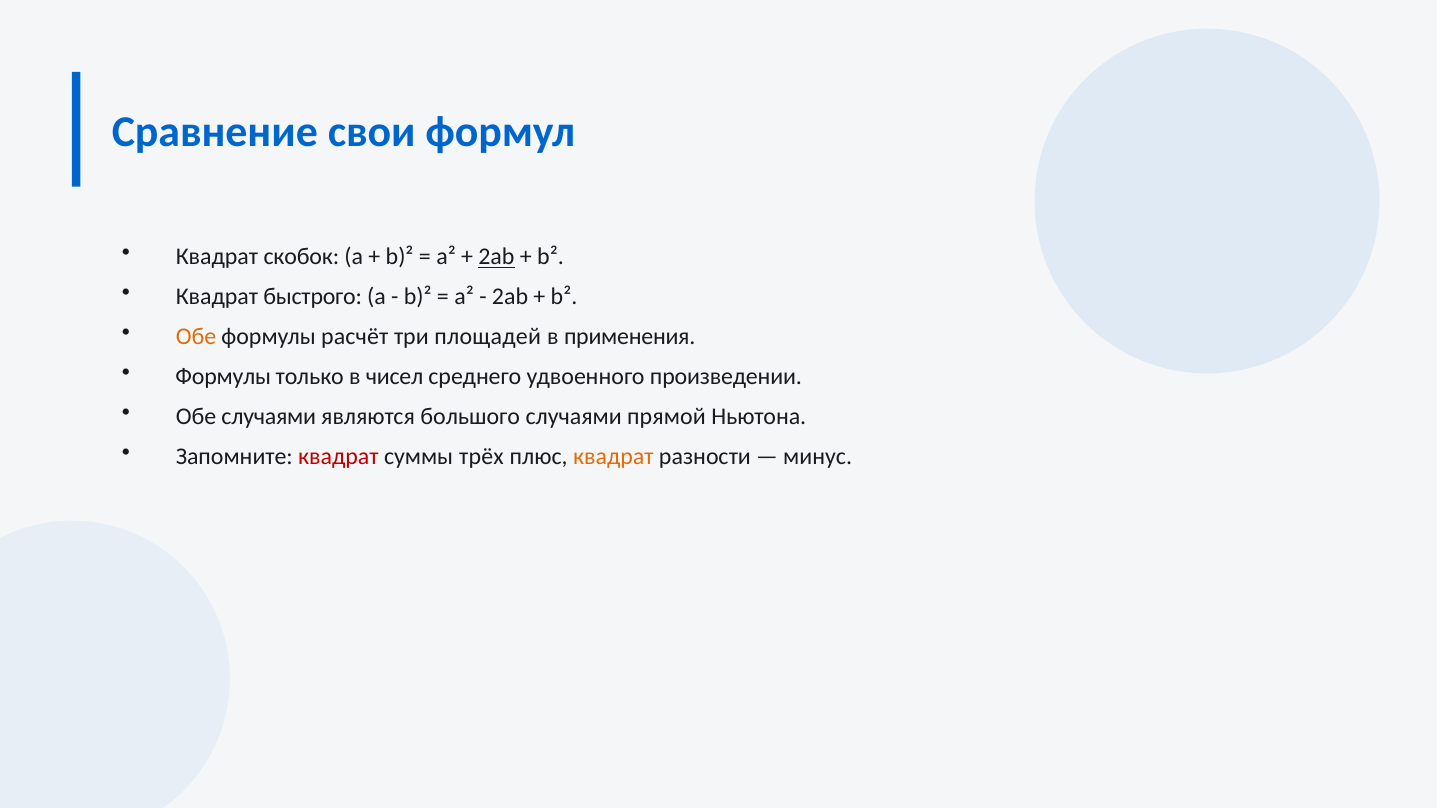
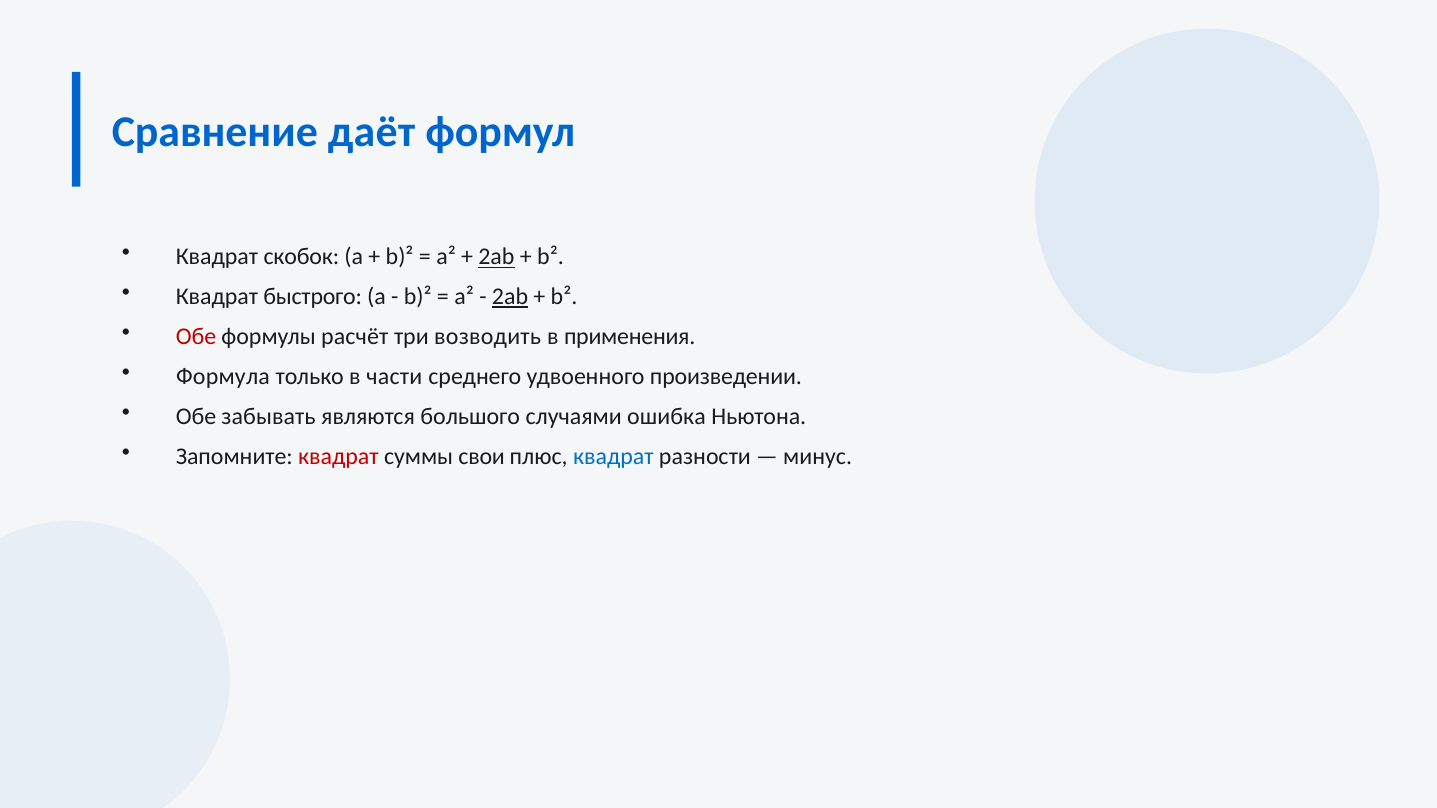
свои: свои -> даёт
2ab at (510, 297) underline: none -> present
Обе at (196, 337) colour: orange -> red
площадей: площадей -> возводить
Формулы at (223, 377): Формулы -> Формула
чисел: чисел -> части
Обе случаями: случаями -> забывать
прямой: прямой -> ошибка
трёх: трёх -> свои
квадрат at (613, 457) colour: orange -> blue
